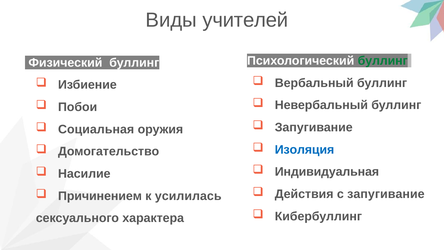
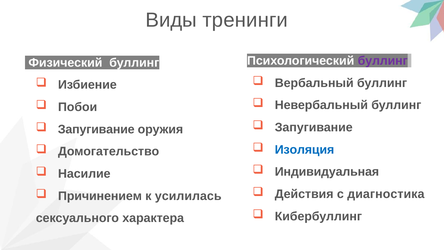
учителей: учителей -> тренинги
буллинг at (383, 61) colour: green -> purple
Социальная at (96, 129): Социальная -> Запугивание
с запугивание: запугивание -> диагностика
